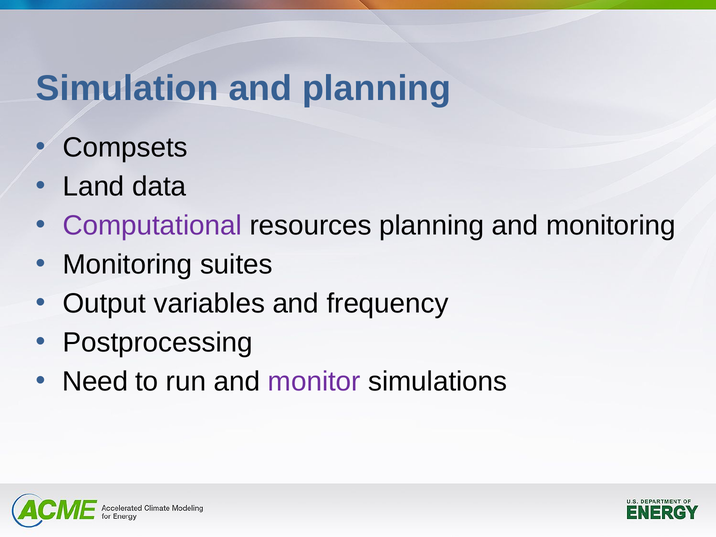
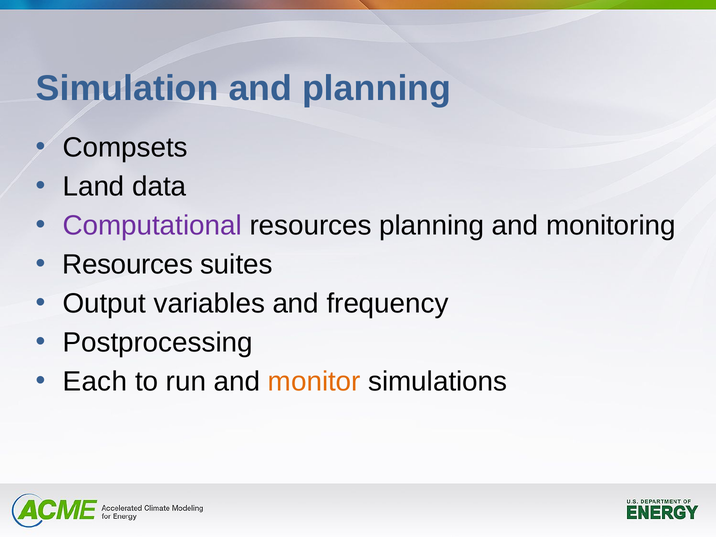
Monitoring at (128, 265): Monitoring -> Resources
Need: Need -> Each
monitor colour: purple -> orange
